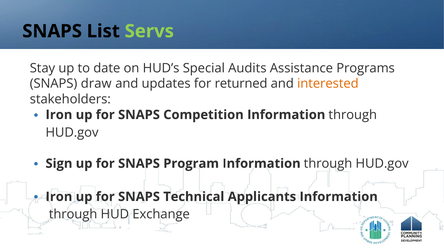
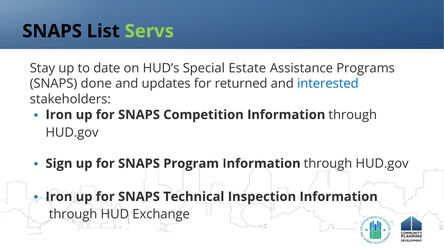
Audits: Audits -> Estate
draw: draw -> done
interested colour: orange -> blue
Applicants: Applicants -> Inspection
